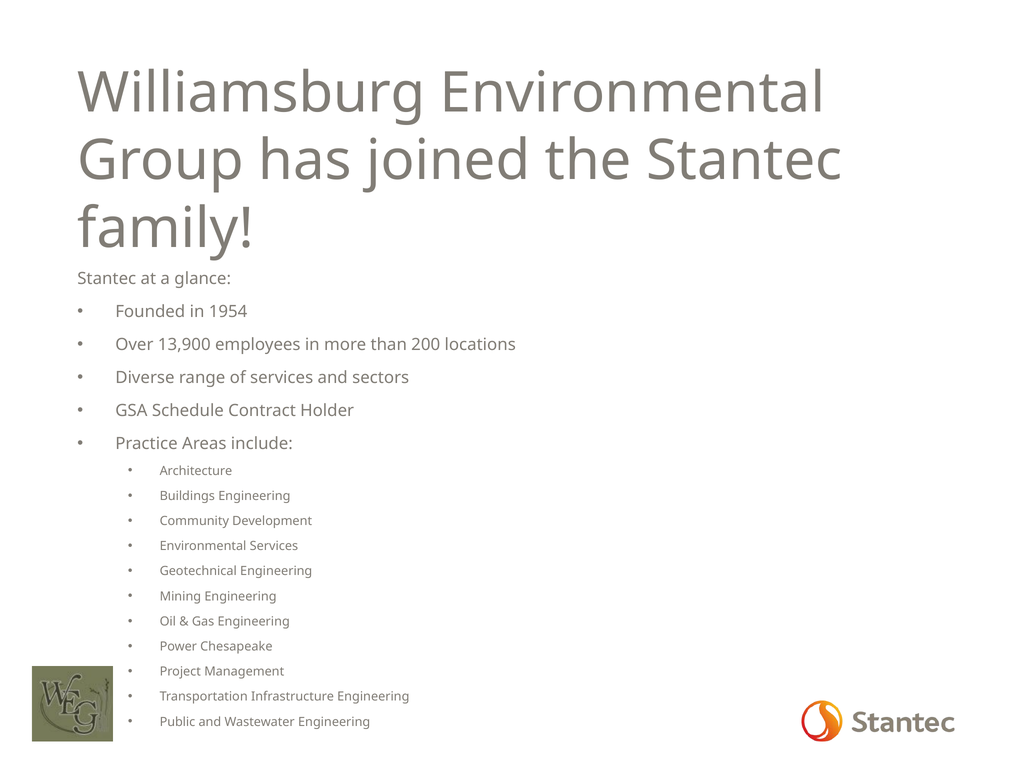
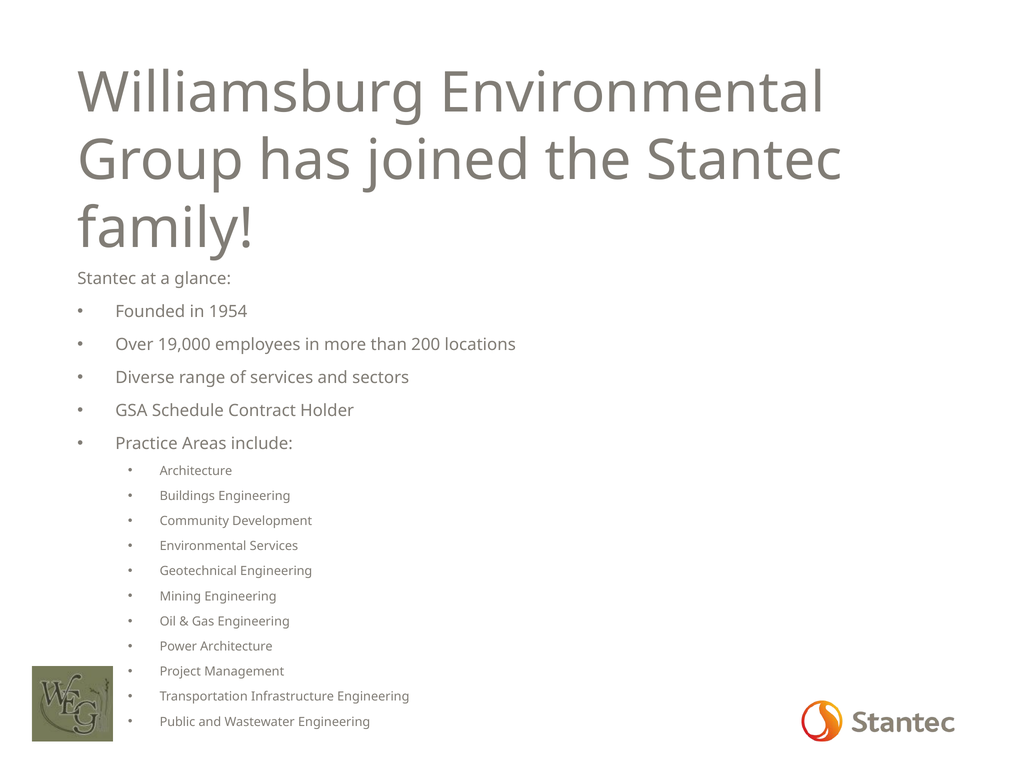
13,900: 13,900 -> 19,000
Power Chesapeake: Chesapeake -> Architecture
